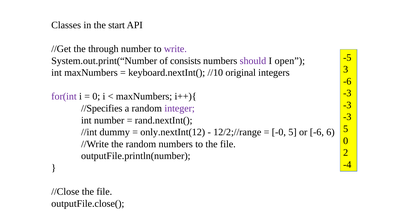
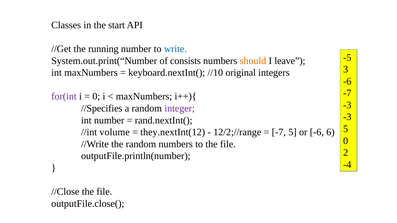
through: through -> running
write colour: purple -> blue
should colour: purple -> orange
open: open -> leave
-3 at (347, 93): -3 -> -7
dummy: dummy -> volume
only.nextInt(12: only.nextInt(12 -> they.nextInt(12
-0 at (279, 132): -0 -> -7
